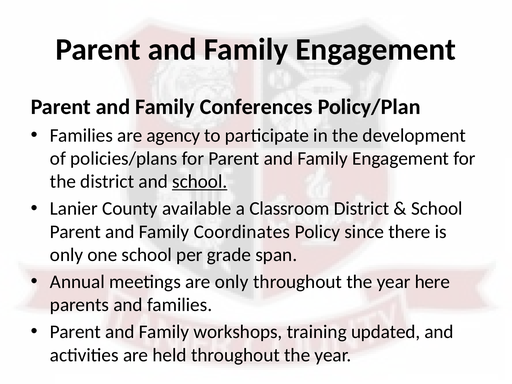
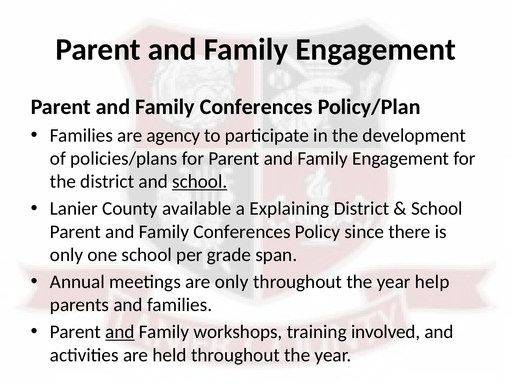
Classroom: Classroom -> Explaining
Coordinates at (242, 232): Coordinates -> Conferences
here: here -> help
and at (120, 332) underline: none -> present
updated: updated -> involved
